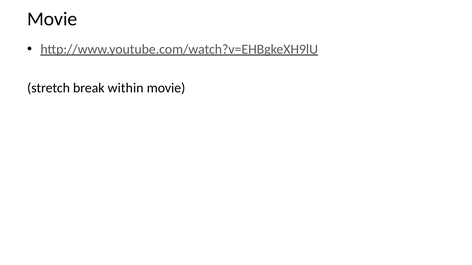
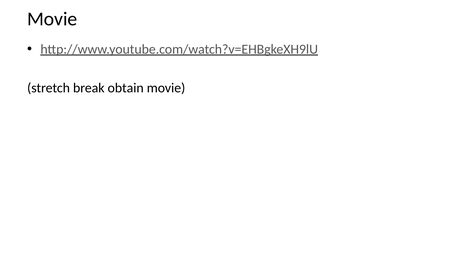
within: within -> obtain
